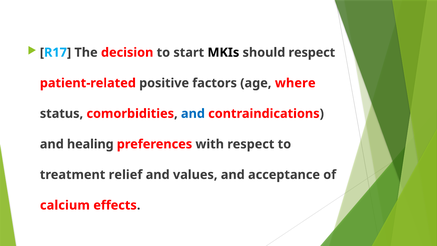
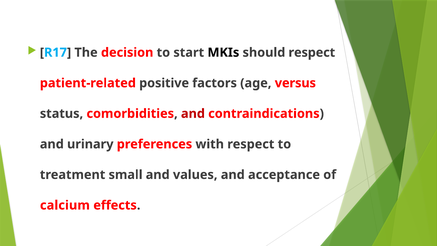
where: where -> versus
and at (193, 114) colour: blue -> red
healing: healing -> urinary
relief: relief -> small
